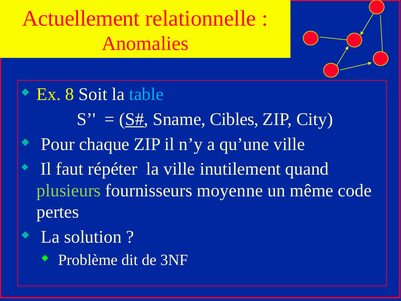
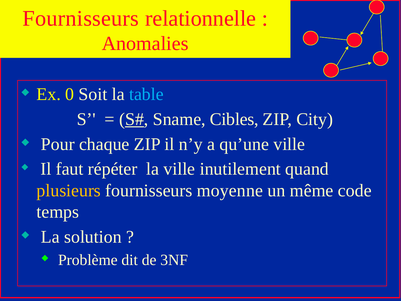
Actuellement at (81, 18): Actuellement -> Fournisseurs
8: 8 -> 0
plusieurs colour: light green -> yellow
pertes: pertes -> temps
